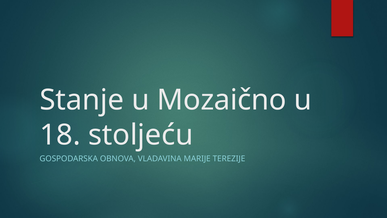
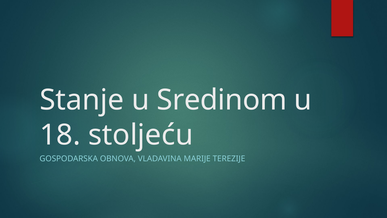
Mozaično: Mozaično -> Sredinom
